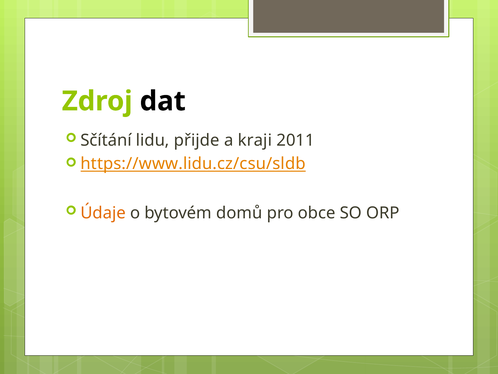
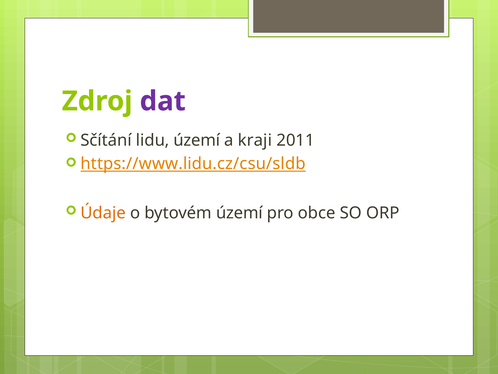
dat colour: black -> purple
lidu přijde: přijde -> území
bytovém domů: domů -> území
